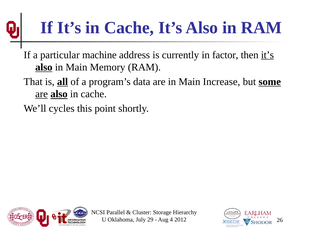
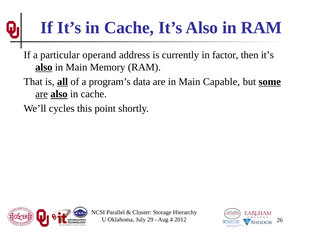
machine: machine -> operand
it’s at (267, 55) underline: present -> none
Increase: Increase -> Capable
